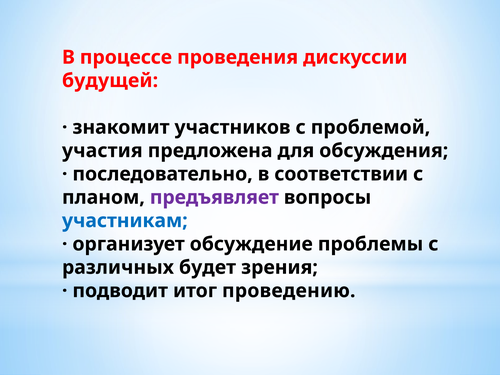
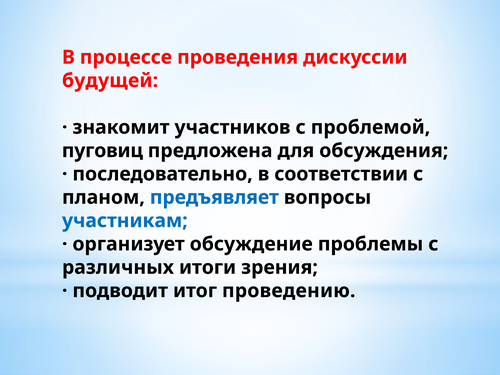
участия: участия -> пуговиц
предъявляет colour: purple -> blue
будет: будет -> итоги
